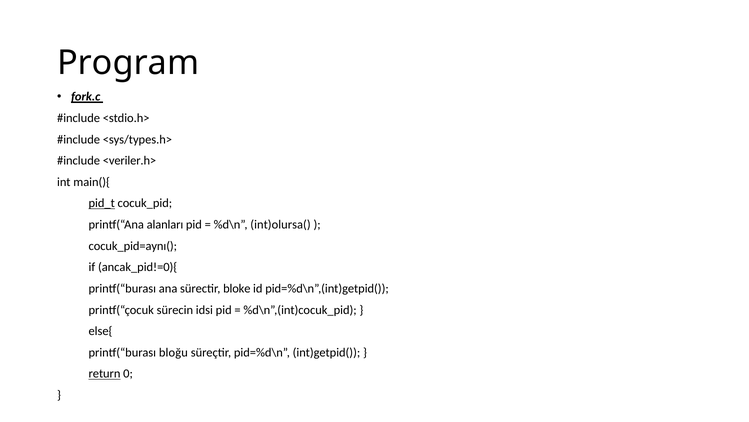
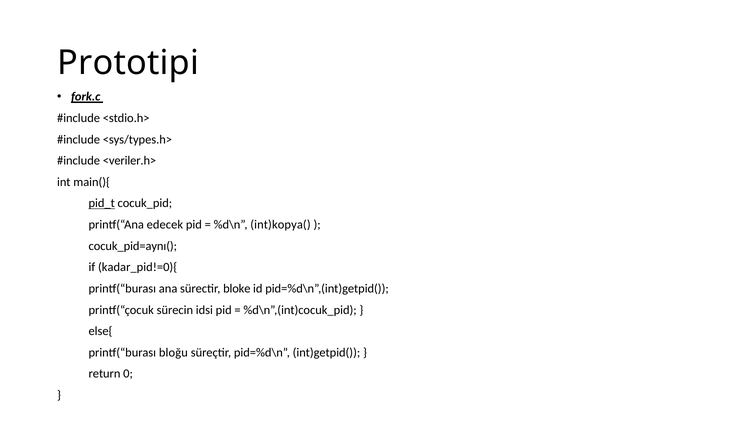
Program: Program -> Prototipi
alanları: alanları -> edecek
int)olursa(: int)olursa( -> int)kopya(
ancak_pid!=0){: ancak_pid!=0){ -> kadar_pid!=0){
return underline: present -> none
